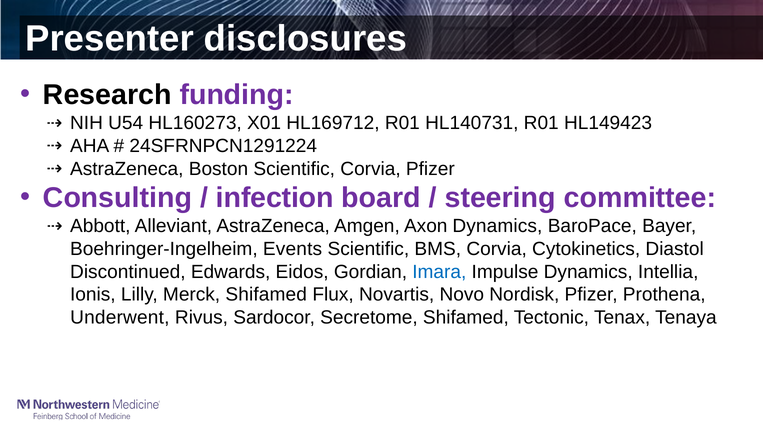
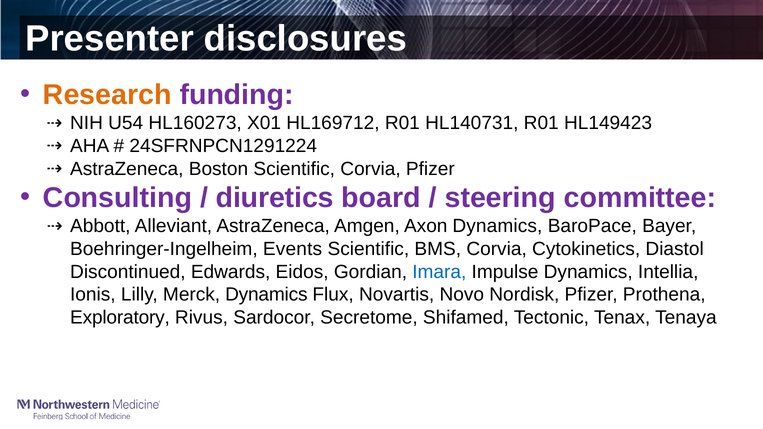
Research colour: black -> orange
infection: infection -> diuretics
Merck Shifamed: Shifamed -> Dynamics
Underwent: Underwent -> Exploratory
